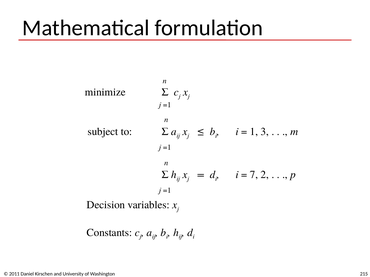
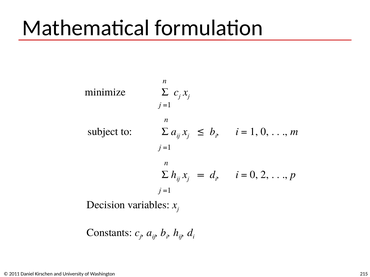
1 3: 3 -> 0
7 at (254, 175): 7 -> 0
